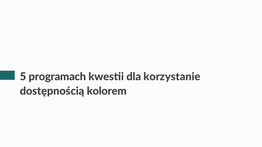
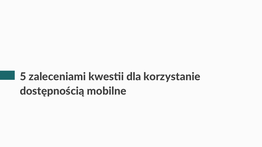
programach: programach -> zaleceniami
kolorem: kolorem -> mobilne
